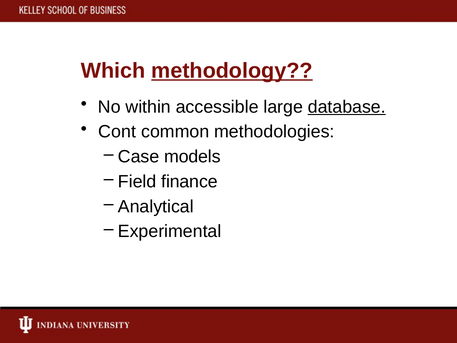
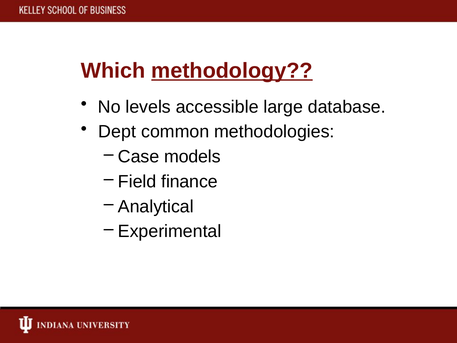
within: within -> levels
database underline: present -> none
Cont: Cont -> Dept
